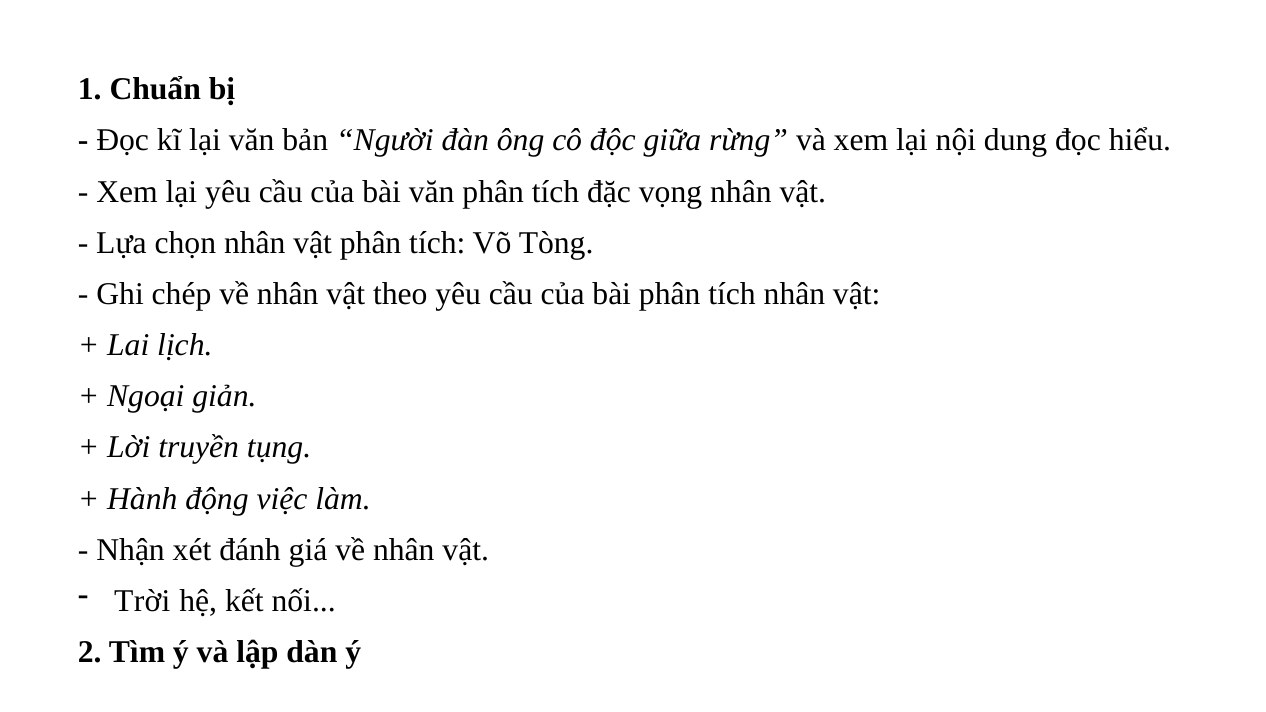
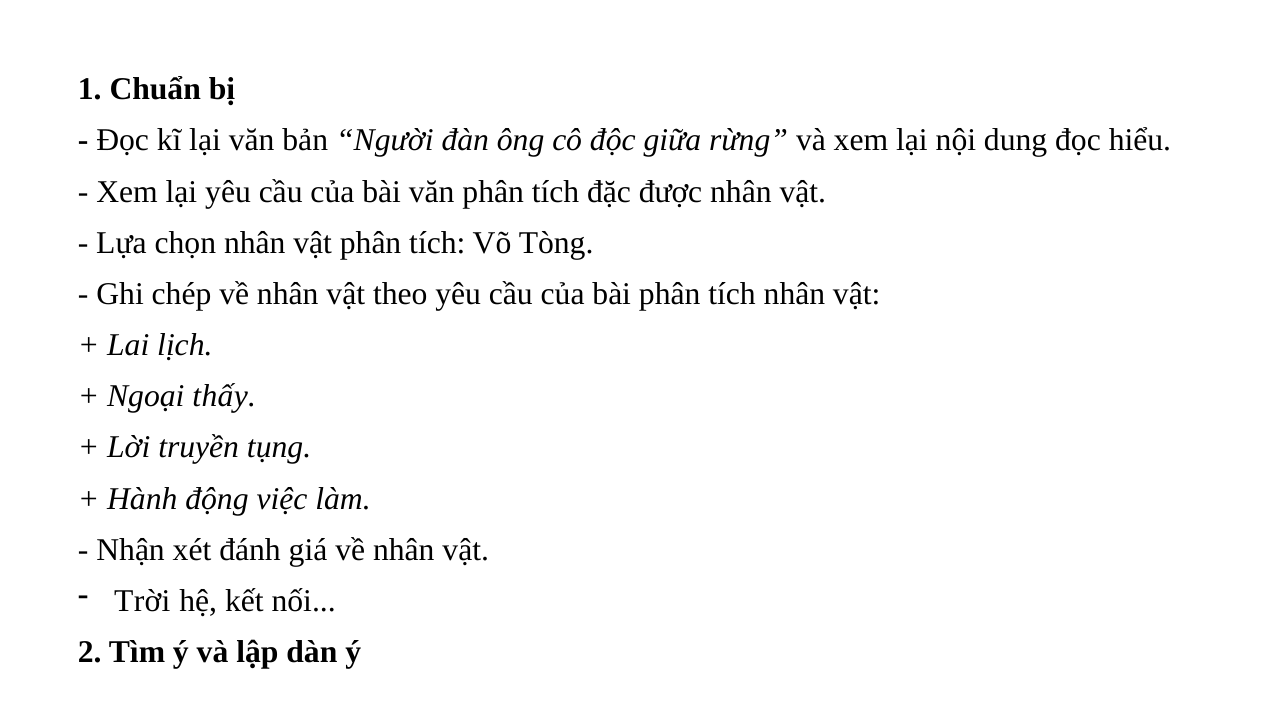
vọng: vọng -> được
giản: giản -> thấy
